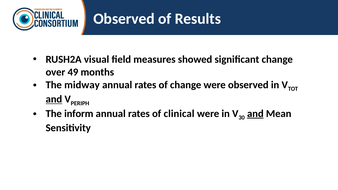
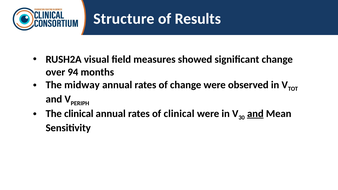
Observed at (124, 19): Observed -> Structure
49: 49 -> 94
and at (54, 99) underline: present -> none
The inform: inform -> clinical
